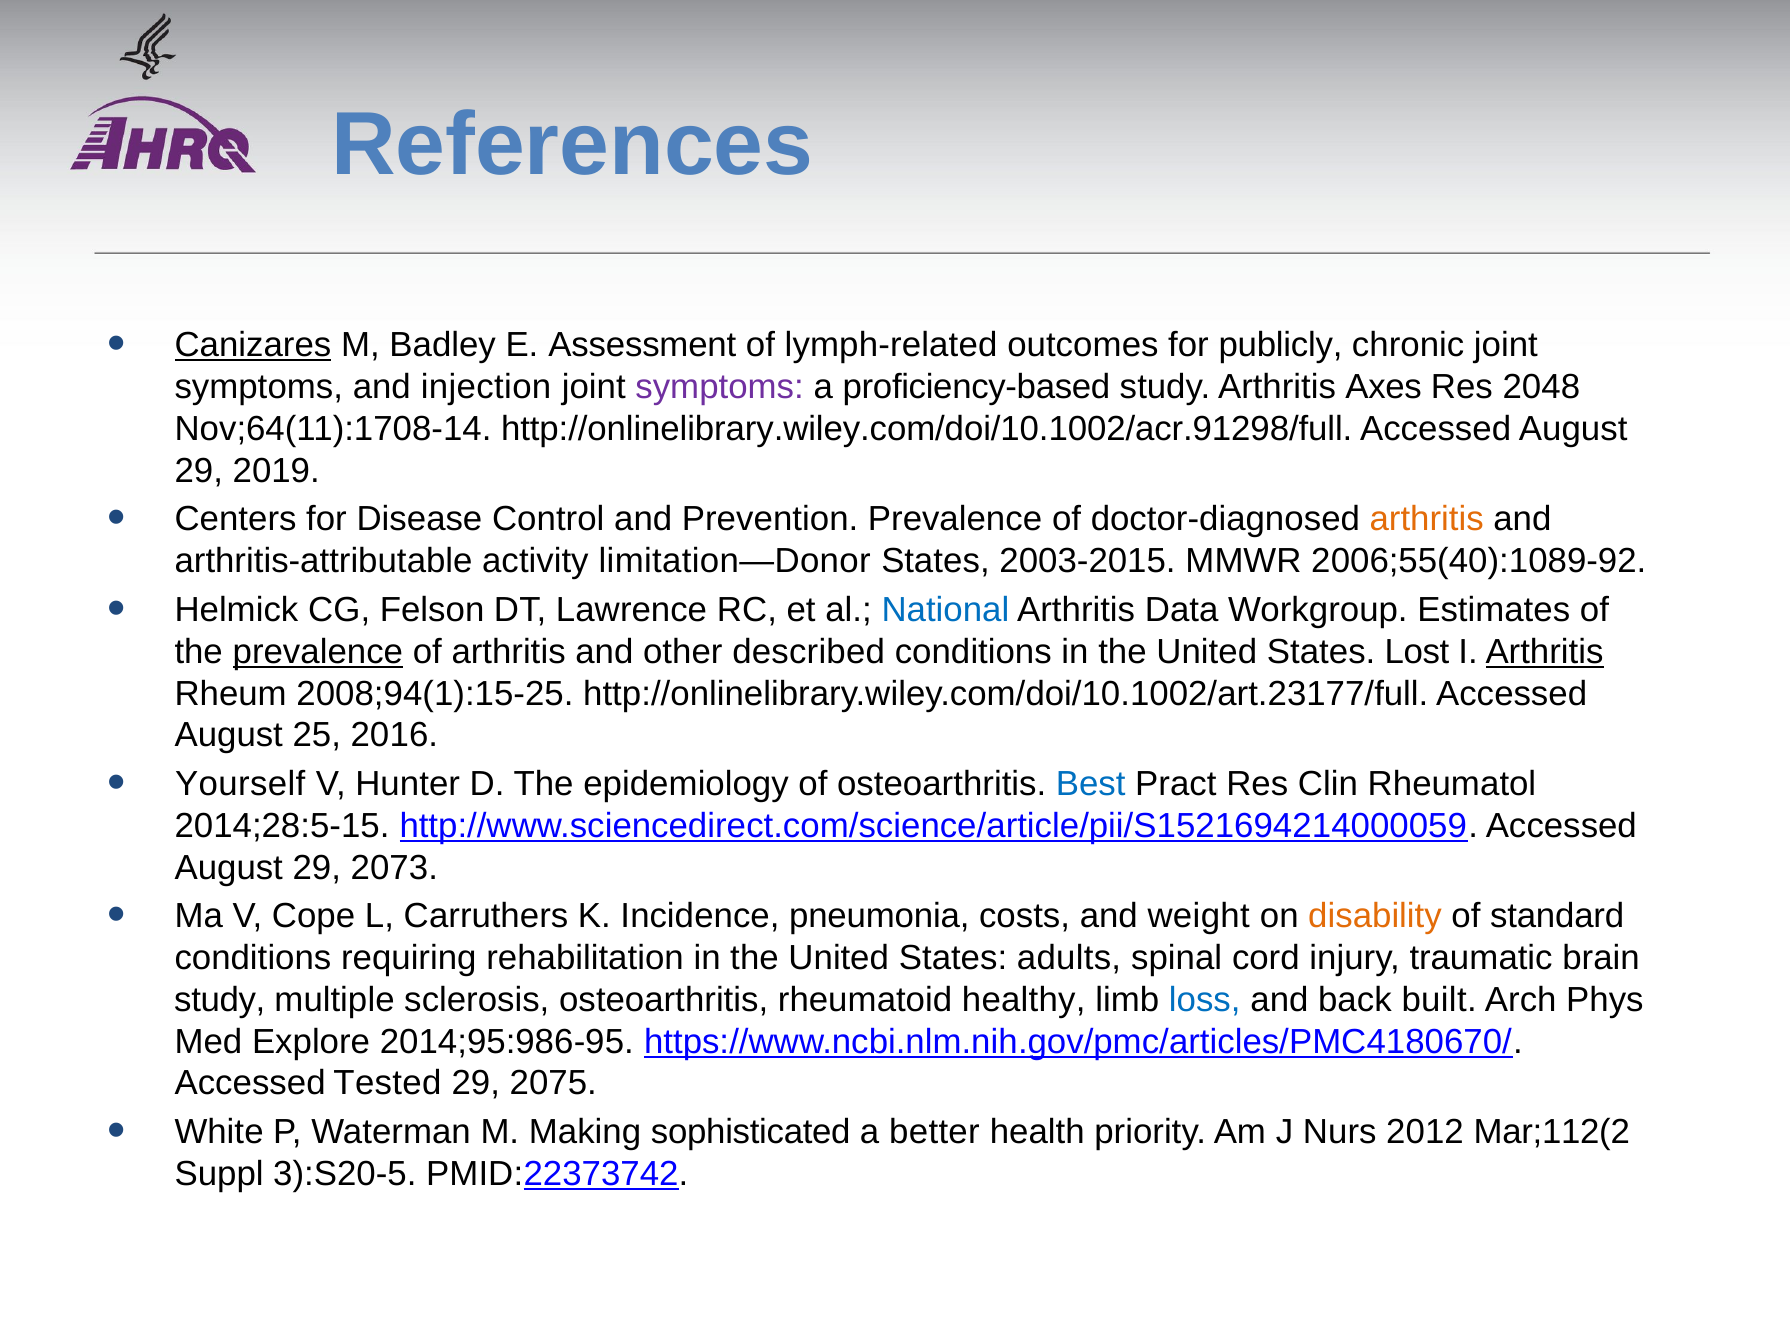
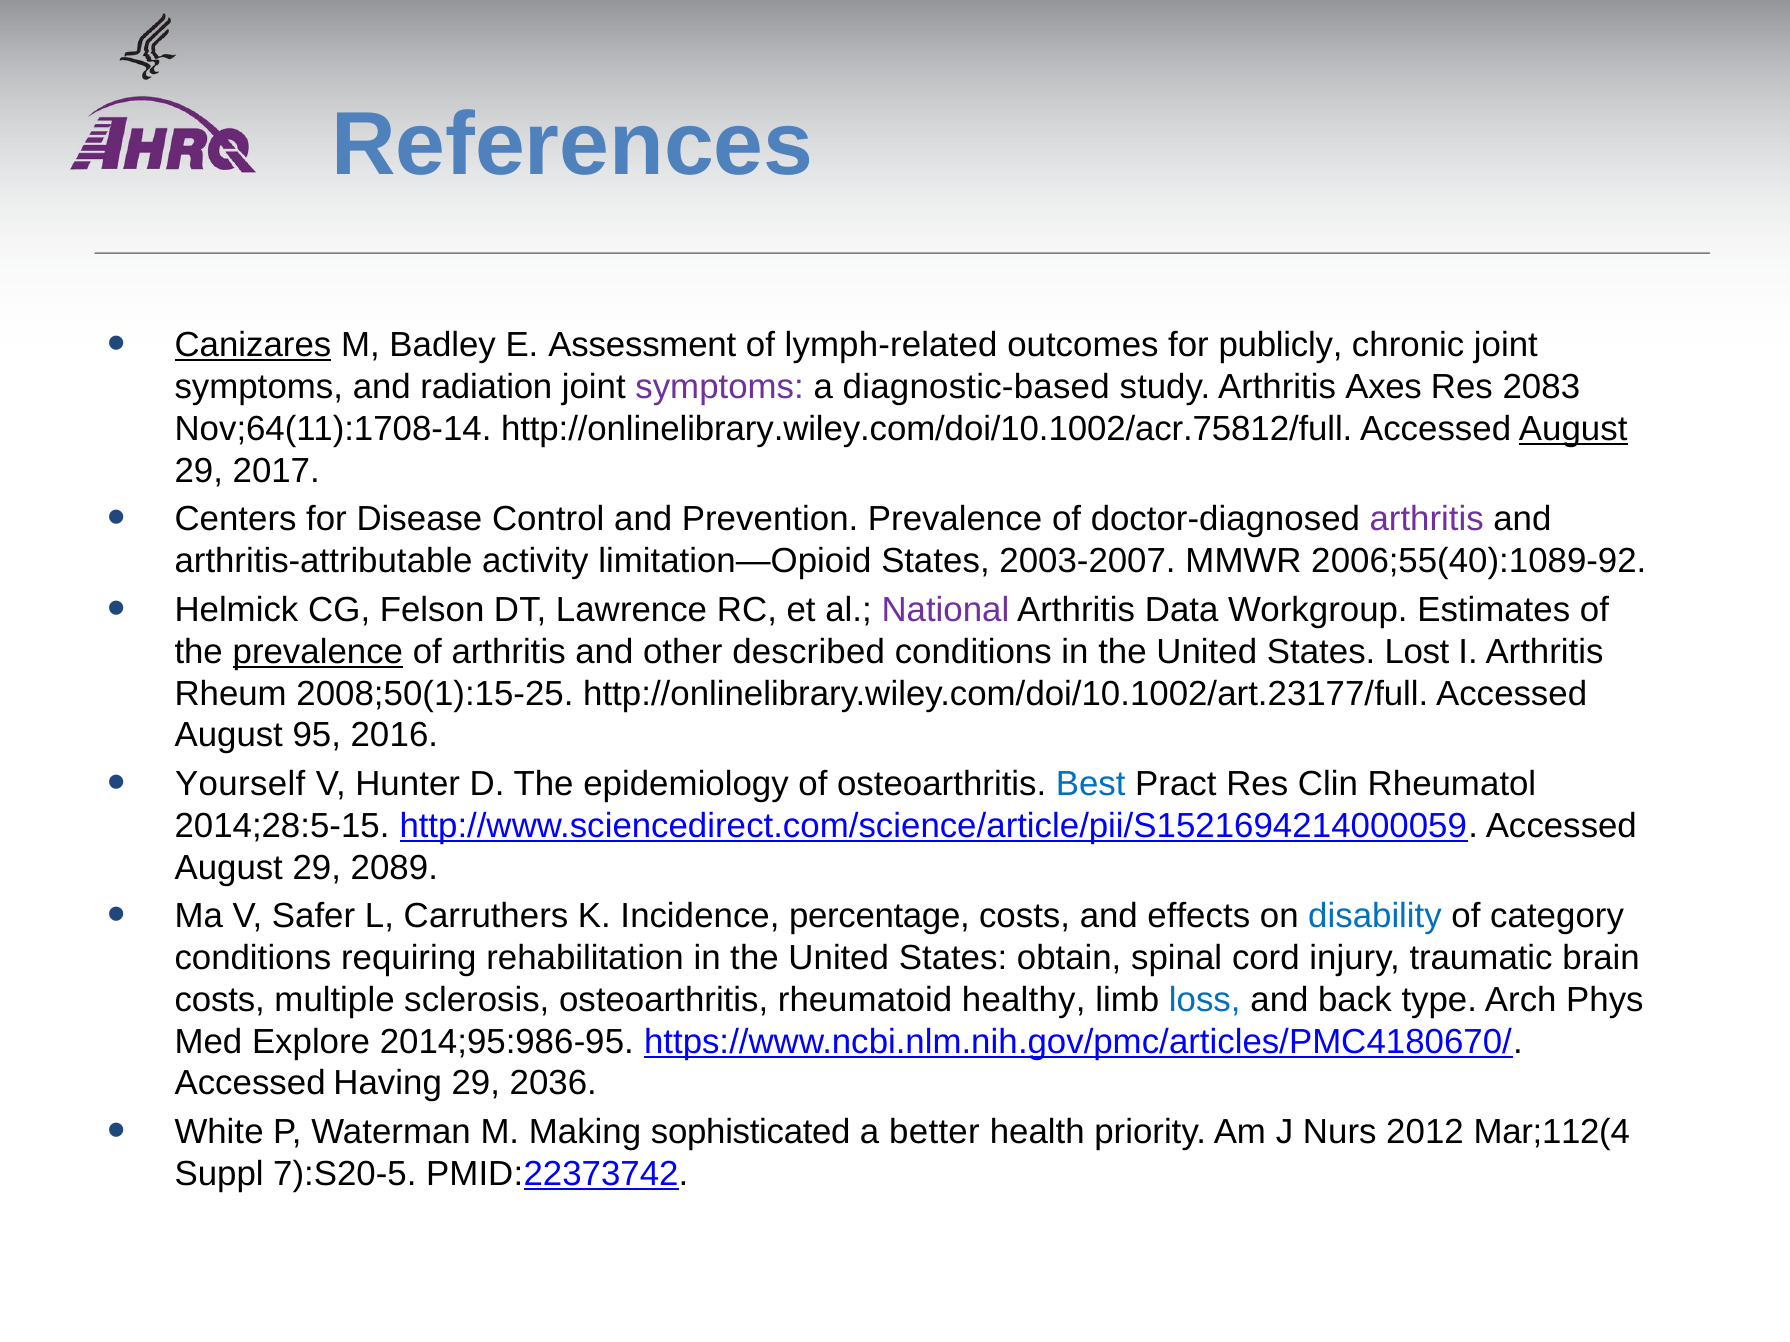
injection: injection -> radiation
proficiency-based: proficiency-based -> diagnostic-based
2048: 2048 -> 2083
http://onlinelibrary.wiley.com/doi/10.1002/acr.91298/full: http://onlinelibrary.wiley.com/doi/10.1002/acr.91298/full -> http://onlinelibrary.wiley.com/doi/10.1002/acr.75812/full
August at (1573, 429) underline: none -> present
2019: 2019 -> 2017
arthritis at (1427, 520) colour: orange -> purple
limitation—Donor: limitation—Donor -> limitation—Opioid
2003-2015: 2003-2015 -> 2003-2007
National colour: blue -> purple
Arthritis at (1545, 652) underline: present -> none
2008;94(1):15-25: 2008;94(1):15-25 -> 2008;50(1):15-25
25: 25 -> 95
2073: 2073 -> 2089
Cope: Cope -> Safer
pneumonia: pneumonia -> percentage
weight: weight -> effects
disability colour: orange -> blue
standard: standard -> category
adults: adults -> obtain
study at (220, 1000): study -> costs
built: built -> type
Tested: Tested -> Having
2075: 2075 -> 2036
Mar;112(2: Mar;112(2 -> Mar;112(4
3):S20-5: 3):S20-5 -> 7):S20-5
